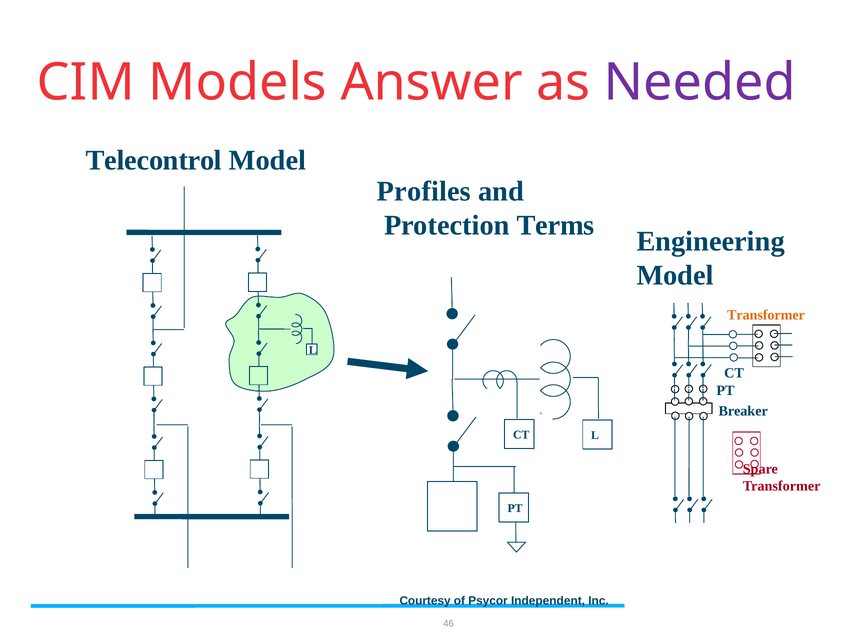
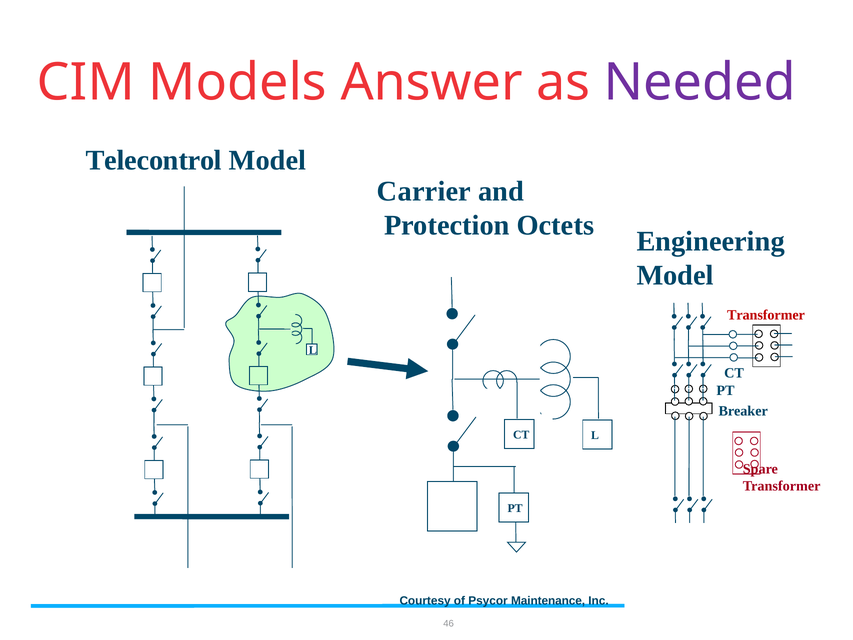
Profiles: Profiles -> Carrier
Terms: Terms -> Octets
Transformer at (766, 315) colour: orange -> red
Independent: Independent -> Maintenance
